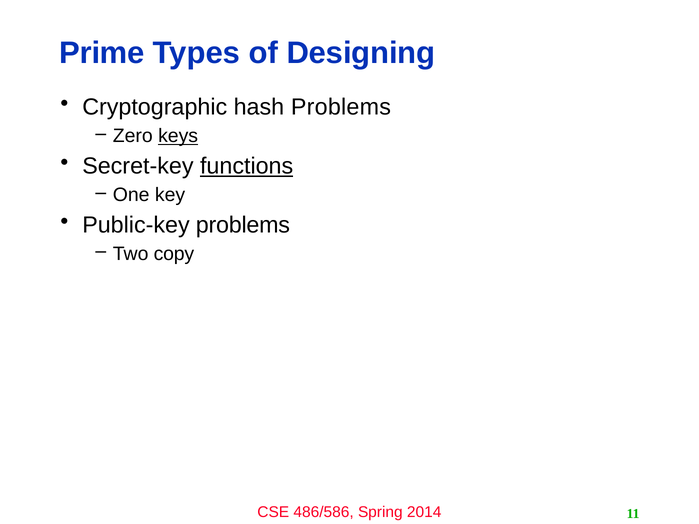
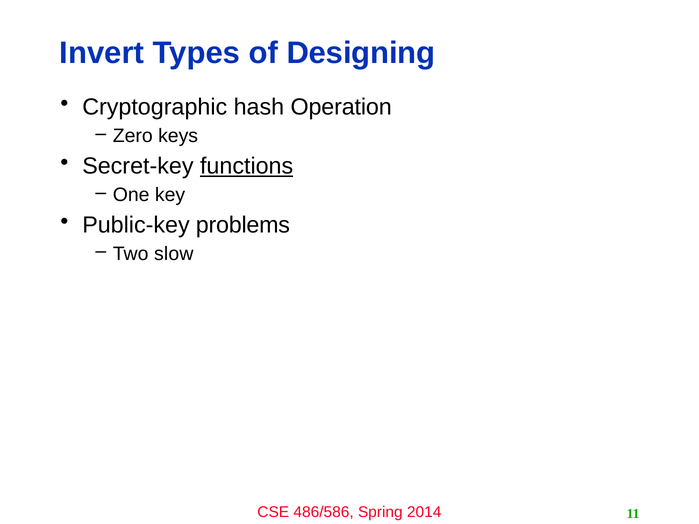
Prime: Prime -> Invert
hash Problems: Problems -> Operation
keys underline: present -> none
copy: copy -> slow
